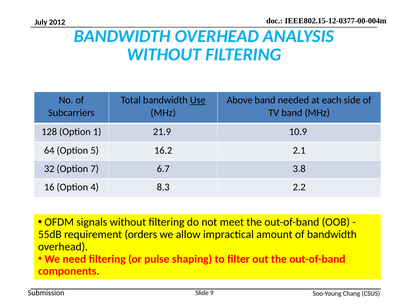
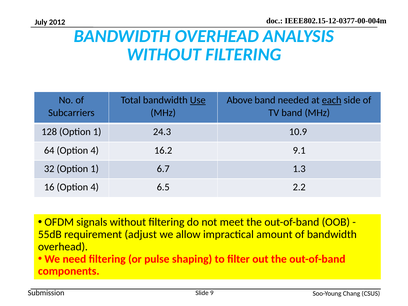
each underline: none -> present
21.9: 21.9 -> 24.3
64 Option 5: 5 -> 4
2.1: 2.1 -> 9.1
32 Option 7: 7 -> 1
3.8: 3.8 -> 1.3
8.3: 8.3 -> 6.5
orders: orders -> adjust
